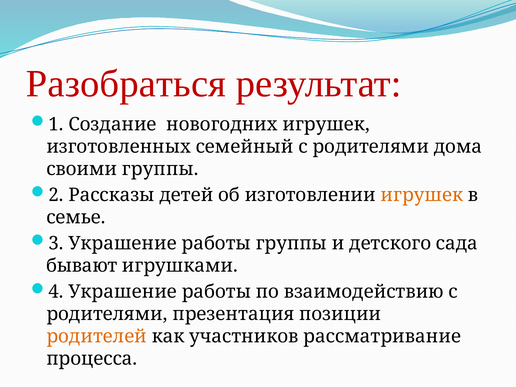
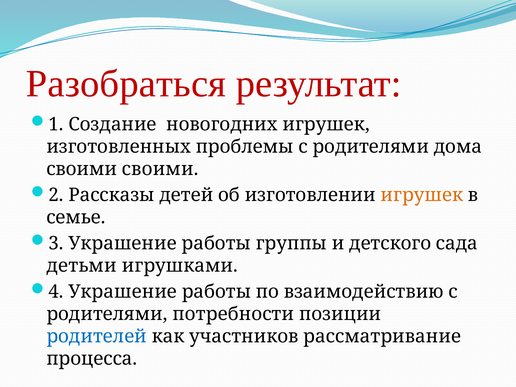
семейный: семейный -> проблемы
своими группы: группы -> своими
бывают: бывают -> детьми
презентация: презентация -> потребности
родителей colour: orange -> blue
